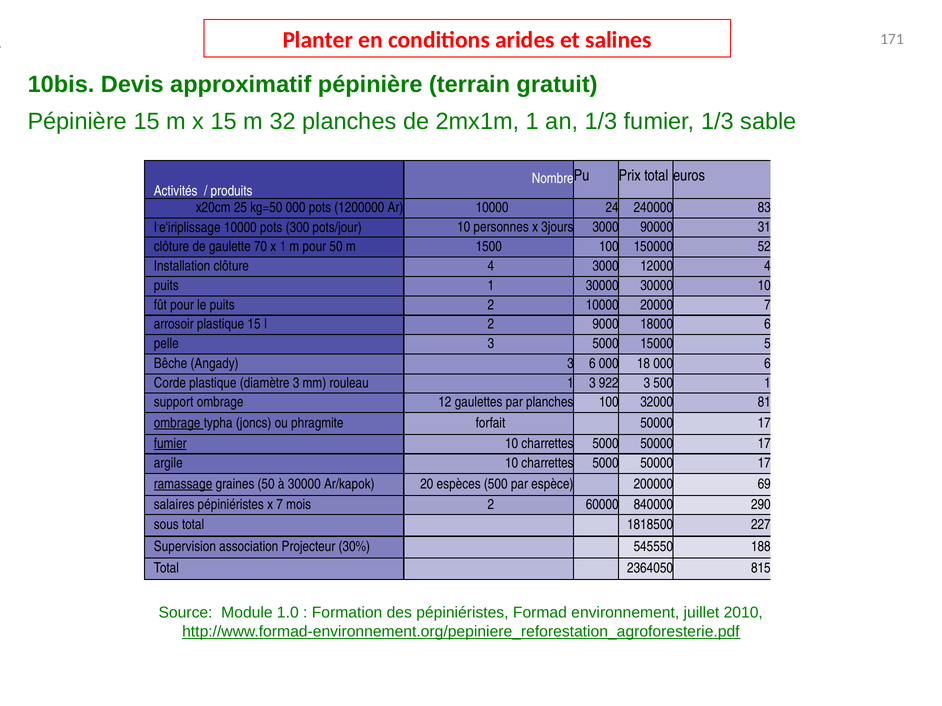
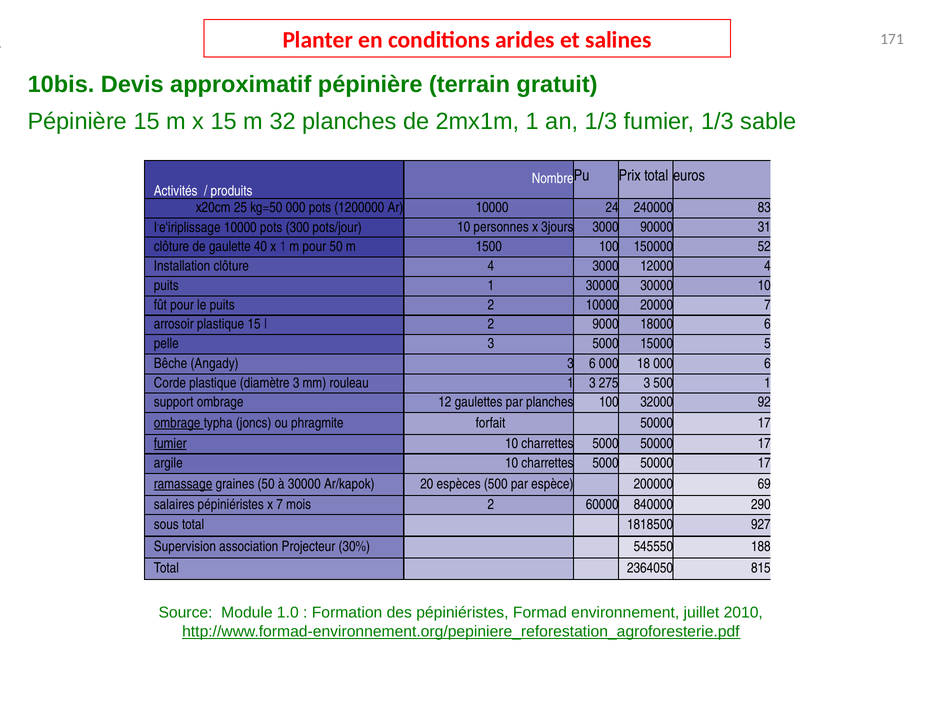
70: 70 -> 40
922: 922 -> 275
81: 81 -> 92
227: 227 -> 927
